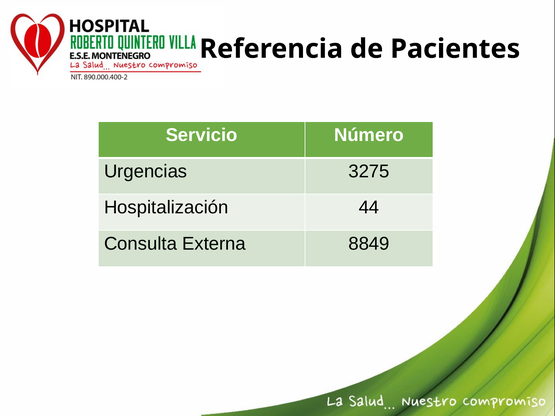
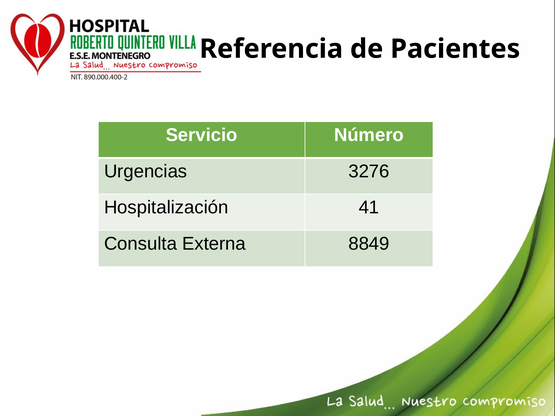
3275: 3275 -> 3276
44: 44 -> 41
